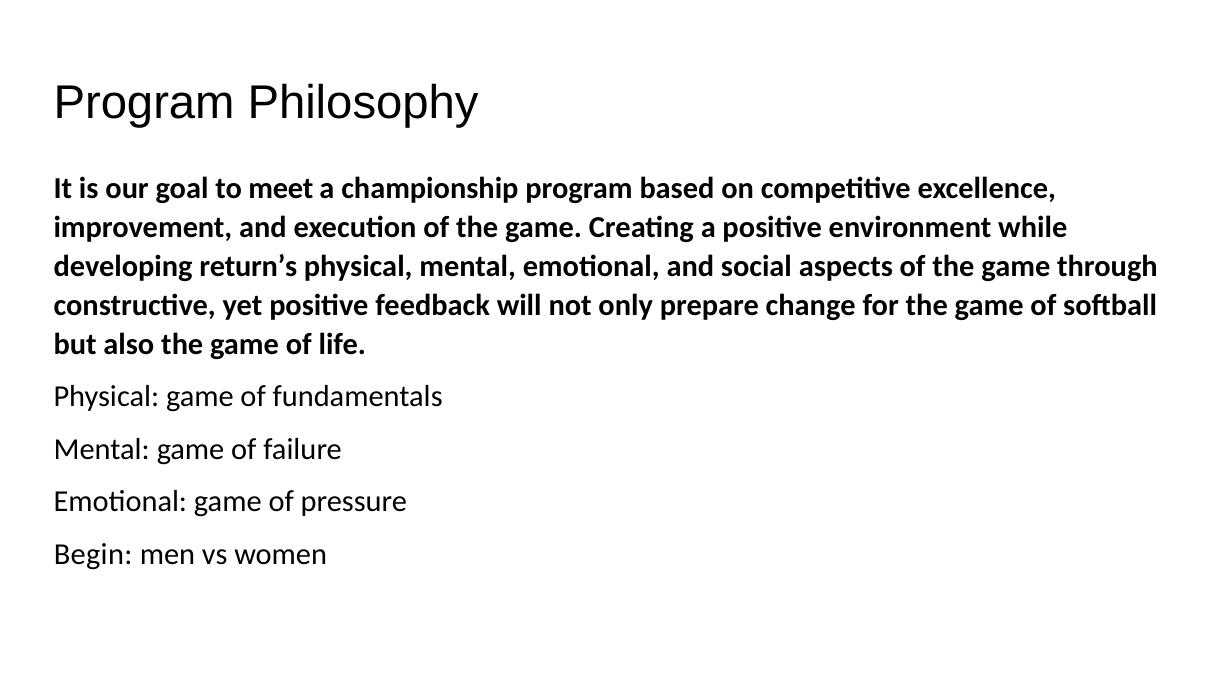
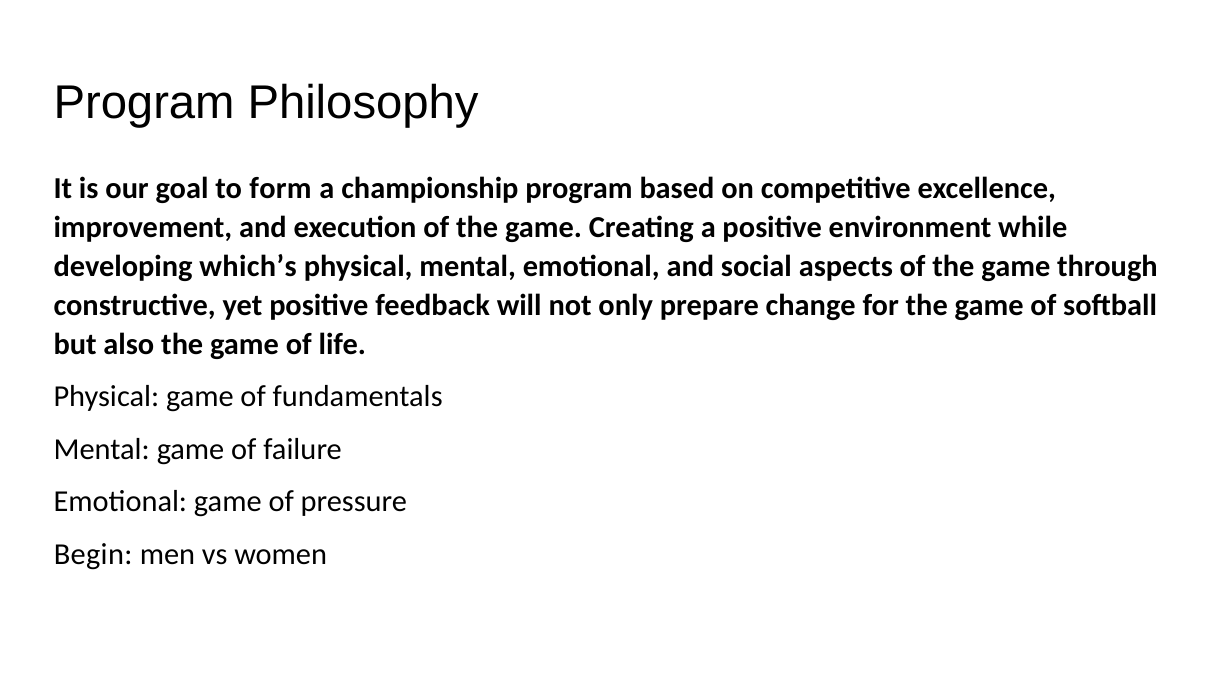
meet: meet -> form
return’s: return’s -> which’s
